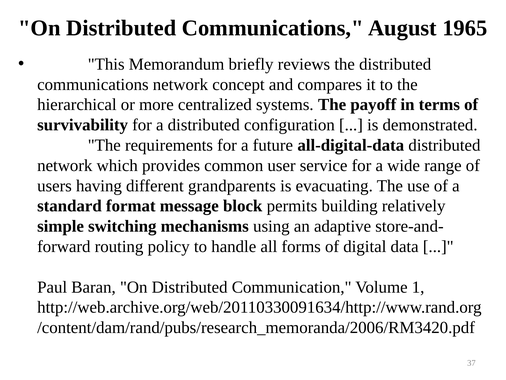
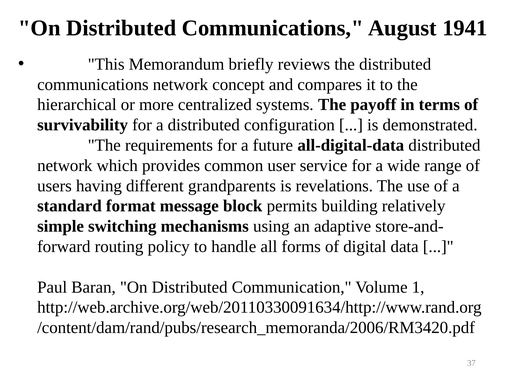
1965: 1965 -> 1941
evacuating: evacuating -> revelations
